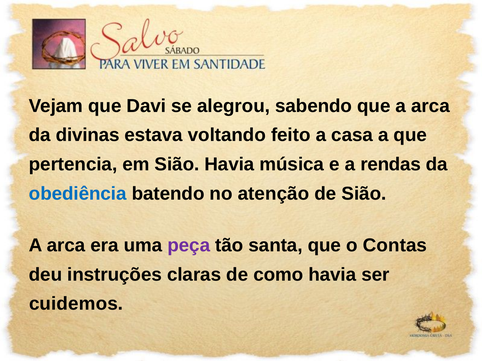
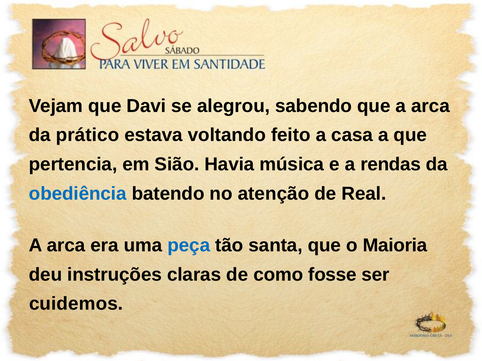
divinas: divinas -> prático
de Sião: Sião -> Real
peça colour: purple -> blue
Contas: Contas -> Maioria
como havia: havia -> fosse
